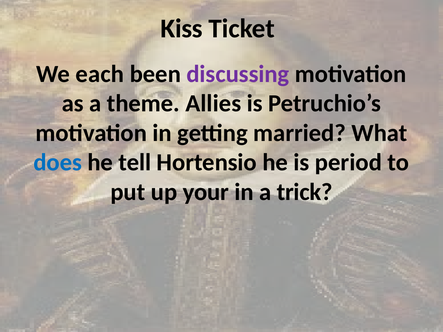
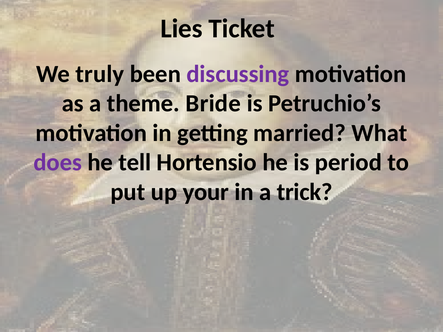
Kiss: Kiss -> Lies
each: each -> truly
Allies: Allies -> Bride
does colour: blue -> purple
